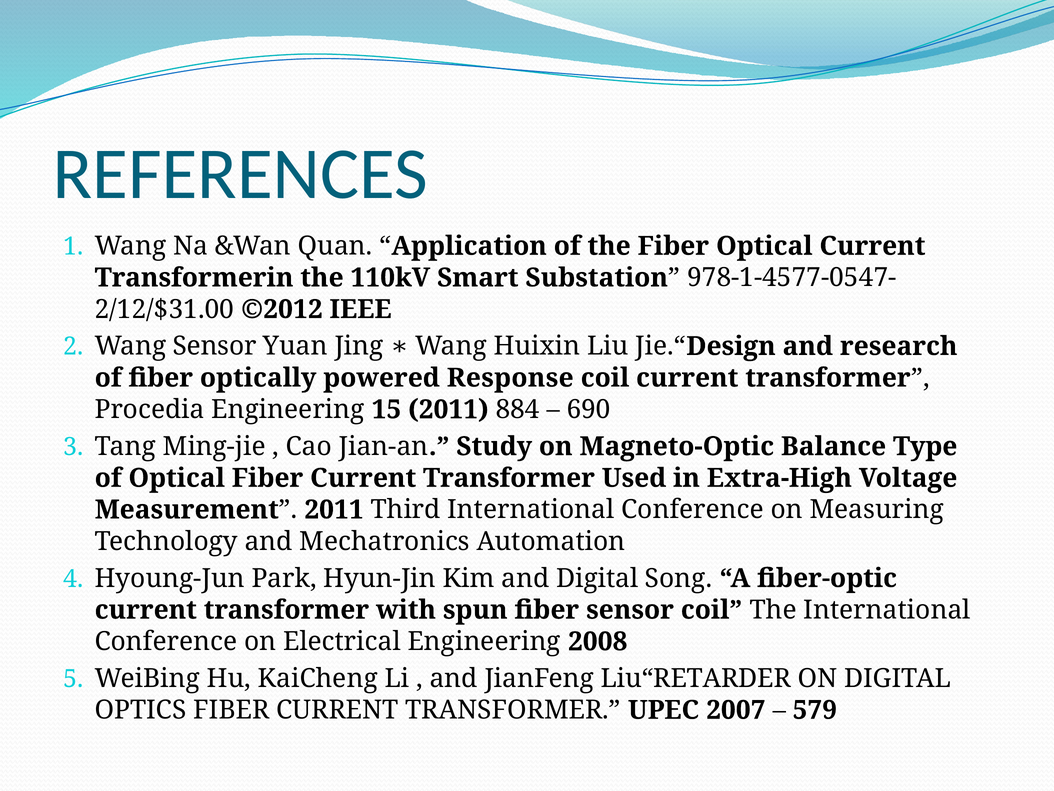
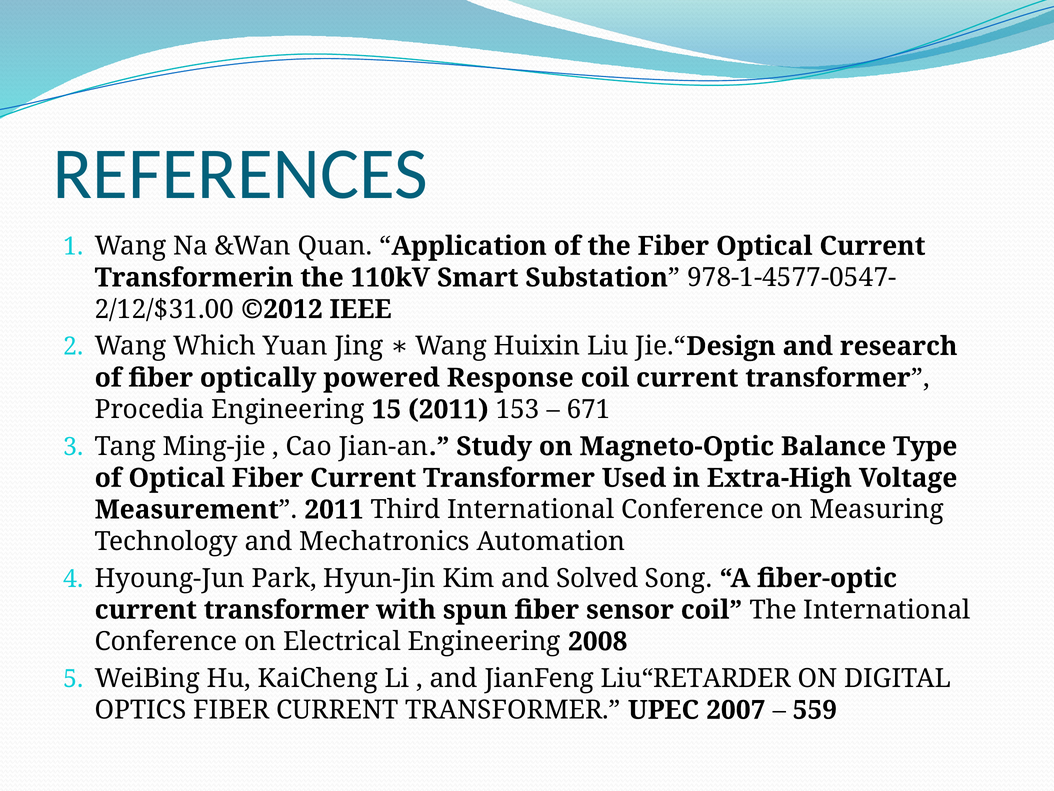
Wang Sensor: Sensor -> Which
884: 884 -> 153
690: 690 -> 671
and Digital: Digital -> Solved
579: 579 -> 559
